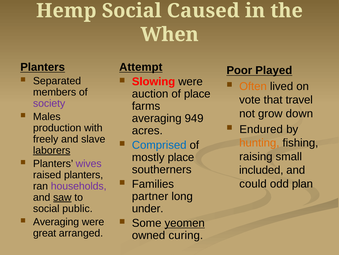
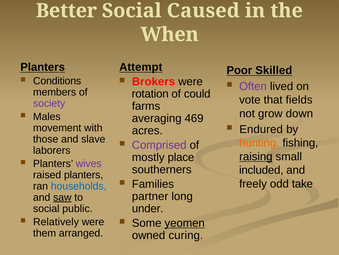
Hemp: Hemp -> Better
Played: Played -> Skilled
Separated: Separated -> Conditions
Slowing: Slowing -> Brokers
Often colour: orange -> purple
auction: auction -> rotation
of place: place -> could
travel: travel -> fields
949: 949 -> 469
production: production -> movement
freely: freely -> those
Comprised colour: blue -> purple
laborers underline: present -> none
raising underline: none -> present
could: could -> freely
plan: plan -> take
households colour: purple -> blue
Averaging at (56, 221): Averaging -> Relatively
great: great -> them
